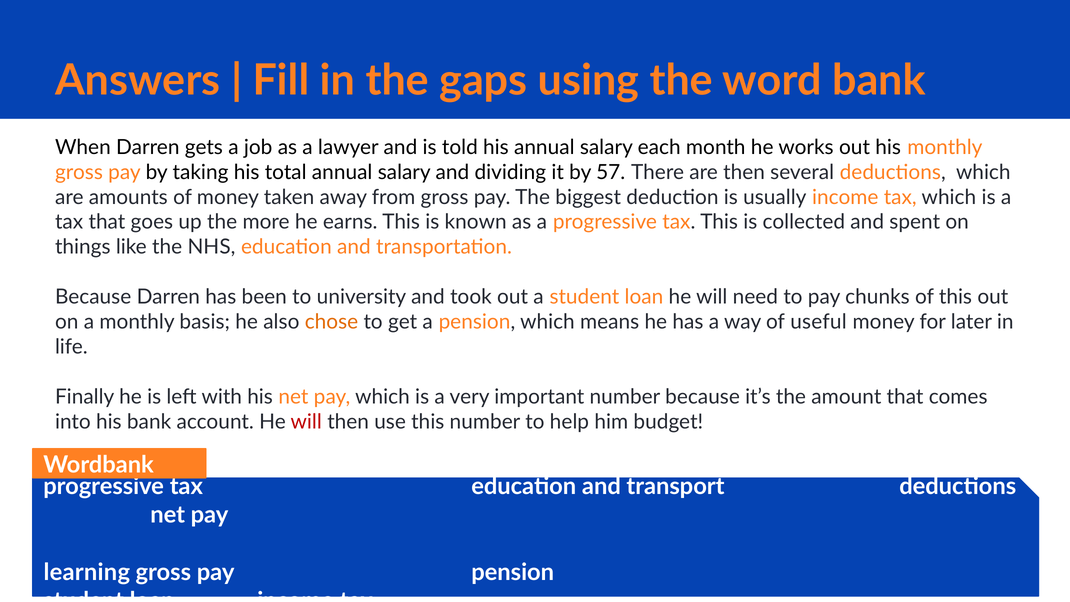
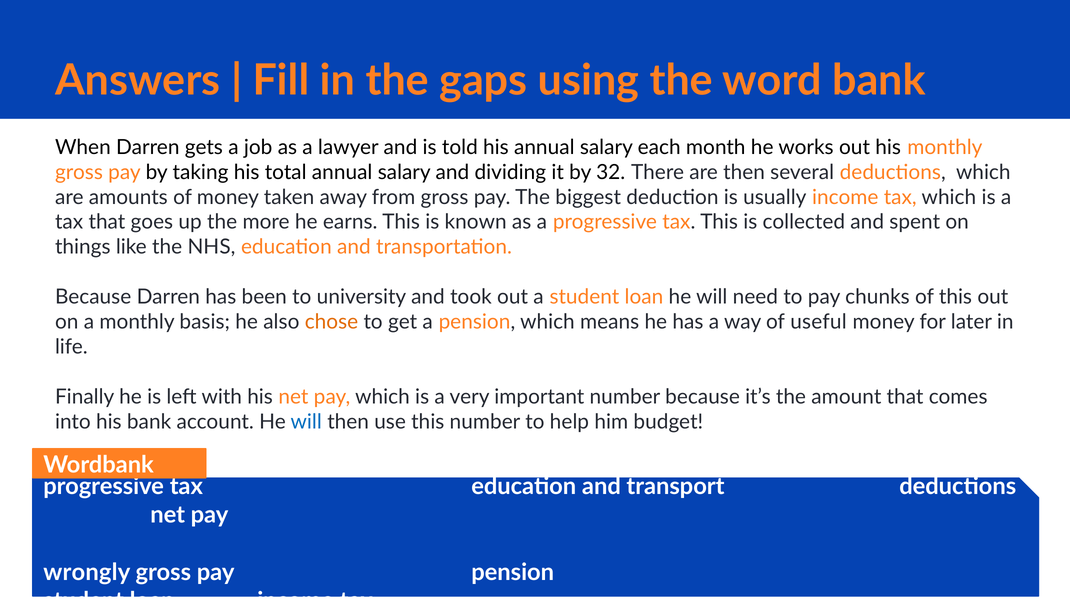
57: 57 -> 32
will at (306, 422) colour: red -> blue
learning: learning -> wrongly
